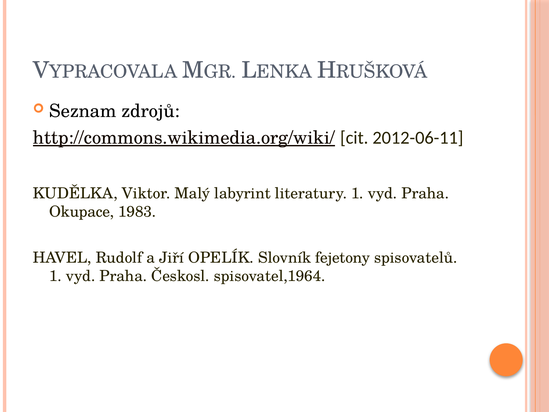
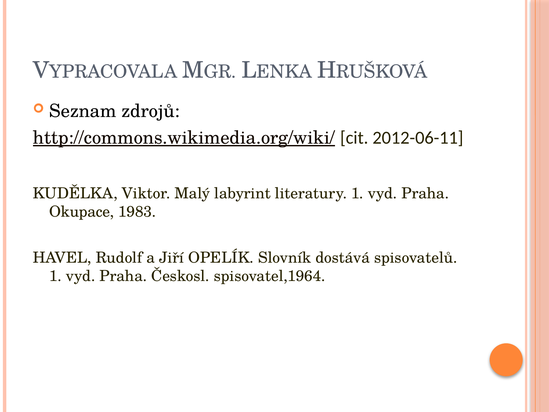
fejetony: fejetony -> dostává
